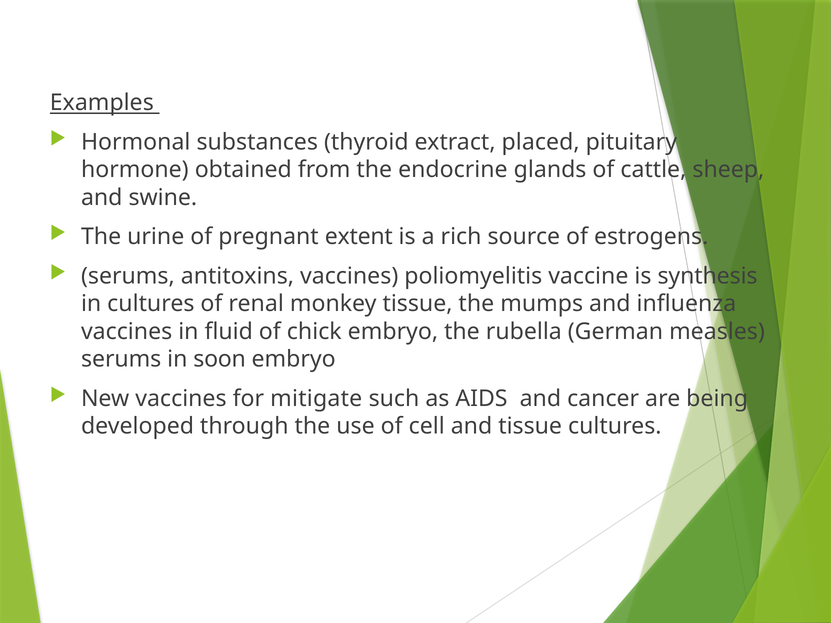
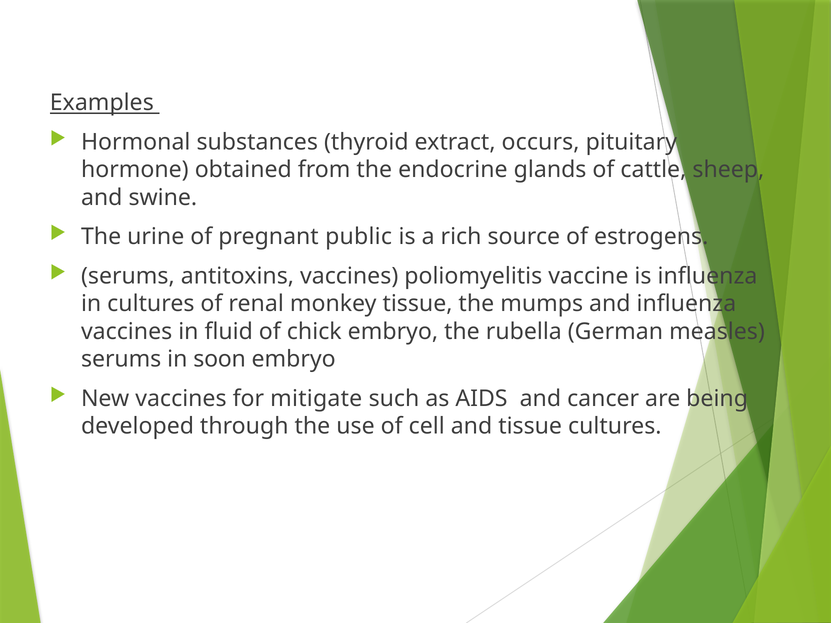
placed: placed -> occurs
extent: extent -> public
is synthesis: synthesis -> influenza
